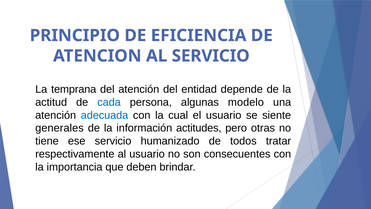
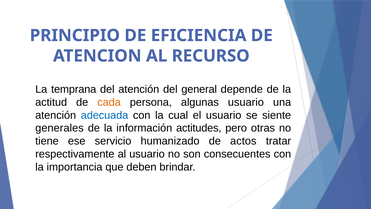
AL SERVICIO: SERVICIO -> RECURSO
entidad: entidad -> general
cada colour: blue -> orange
algunas modelo: modelo -> usuario
todos: todos -> actos
